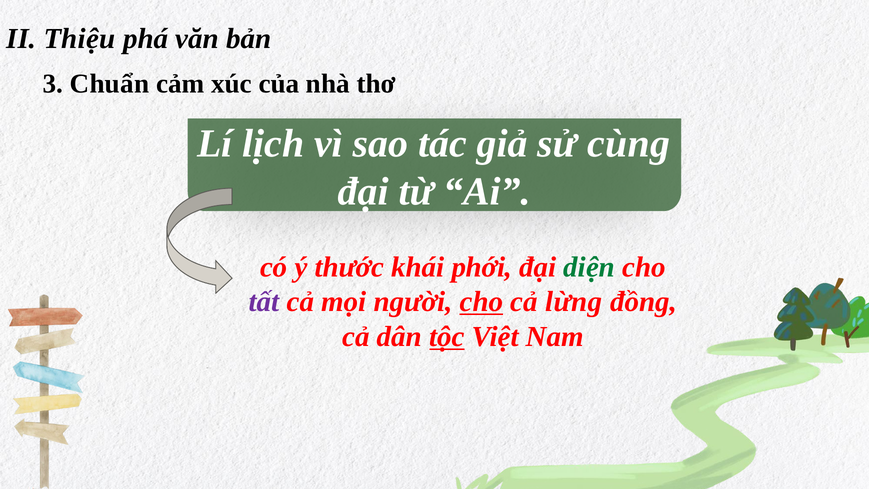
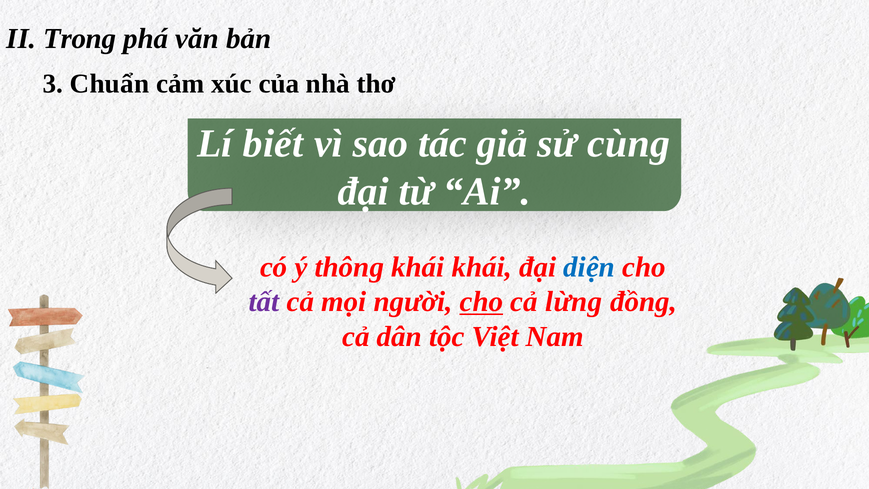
Thiệu: Thiệu -> Trong
lịch: lịch -> biết
thước: thước -> thông
khái phới: phới -> khái
diện colour: green -> blue
tộc underline: present -> none
